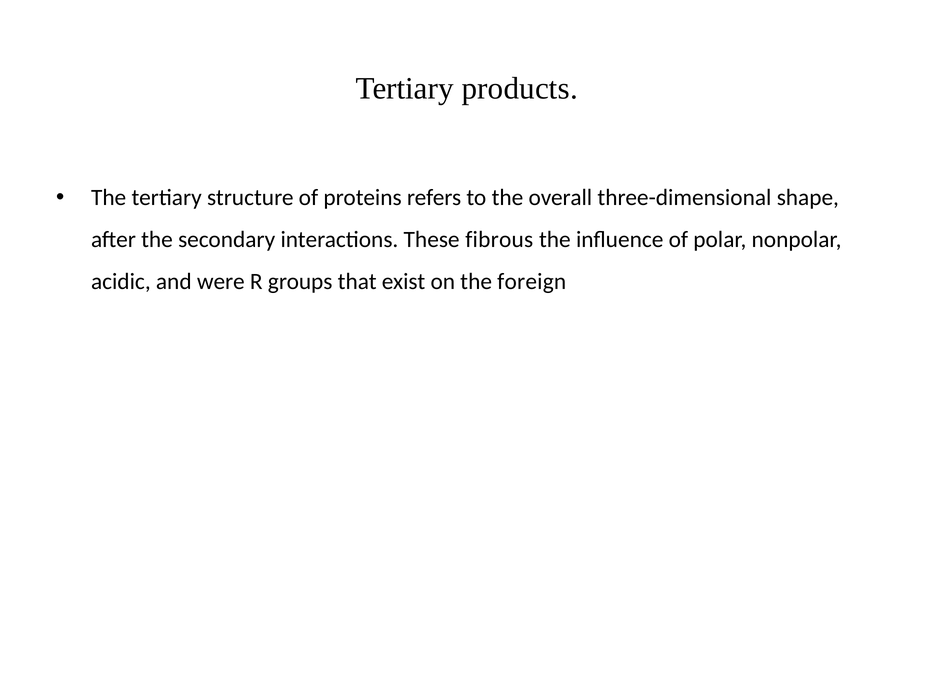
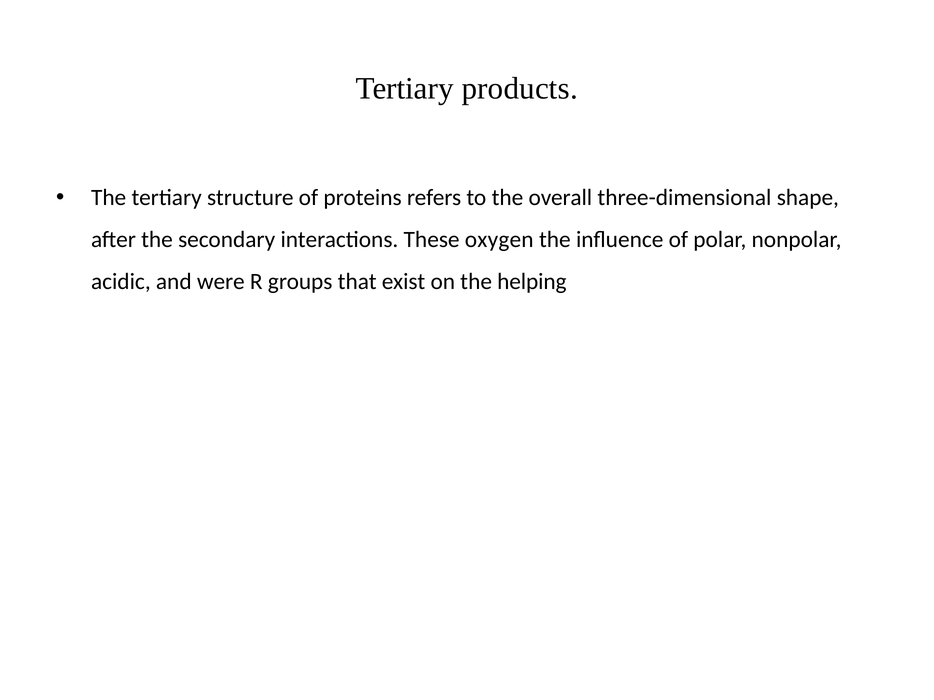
fibrous: fibrous -> oxygen
foreign: foreign -> helping
